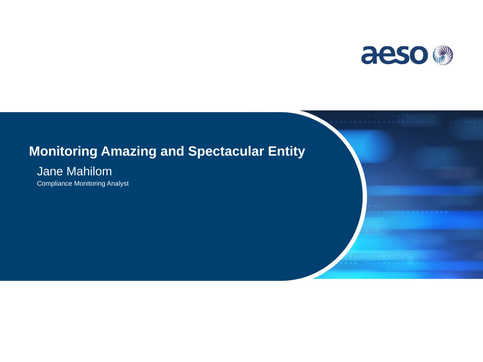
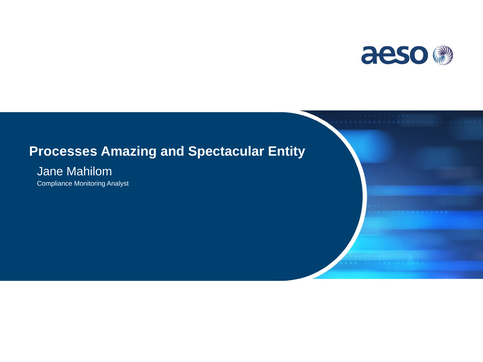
Monitoring at (63, 151): Monitoring -> Processes
